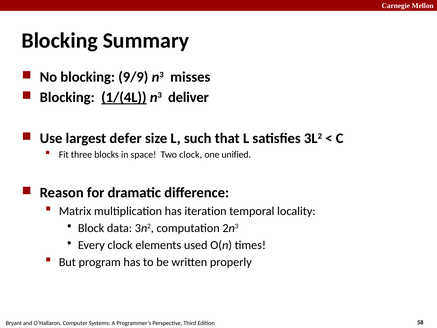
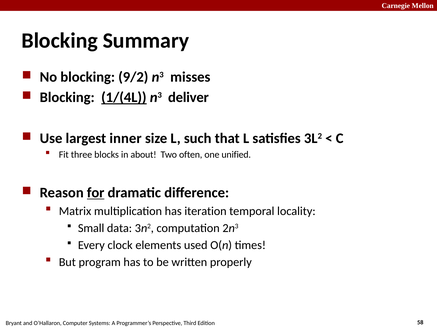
9/9: 9/9 -> 9/2
defer: defer -> inner
space: space -> about
Two clock: clock -> often
for underline: none -> present
Block: Block -> Small
